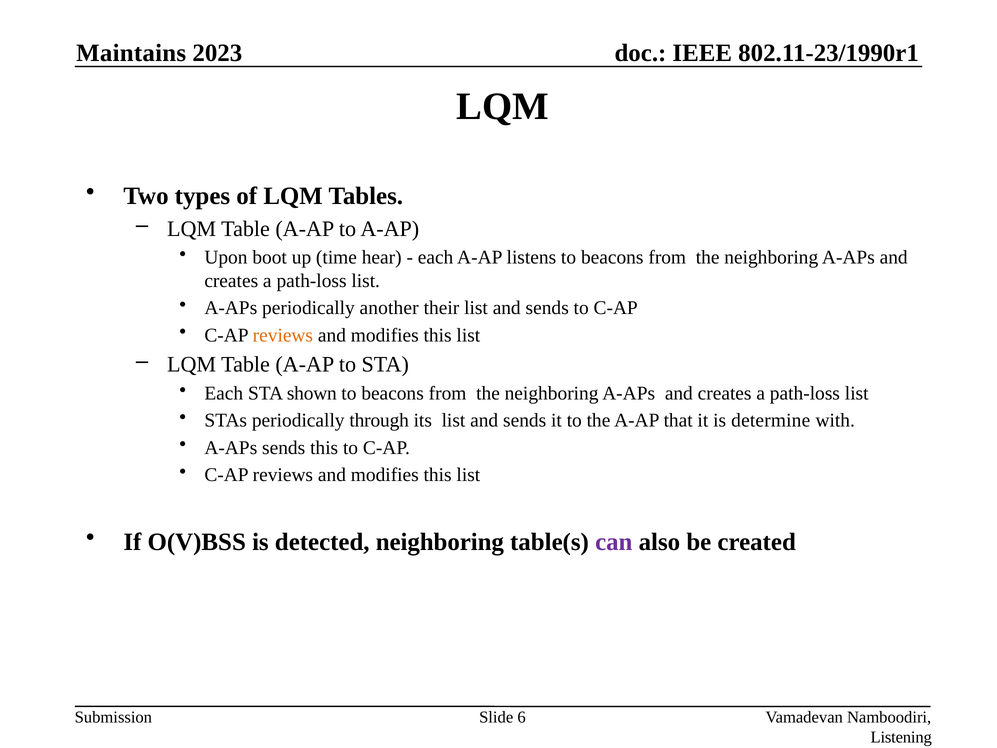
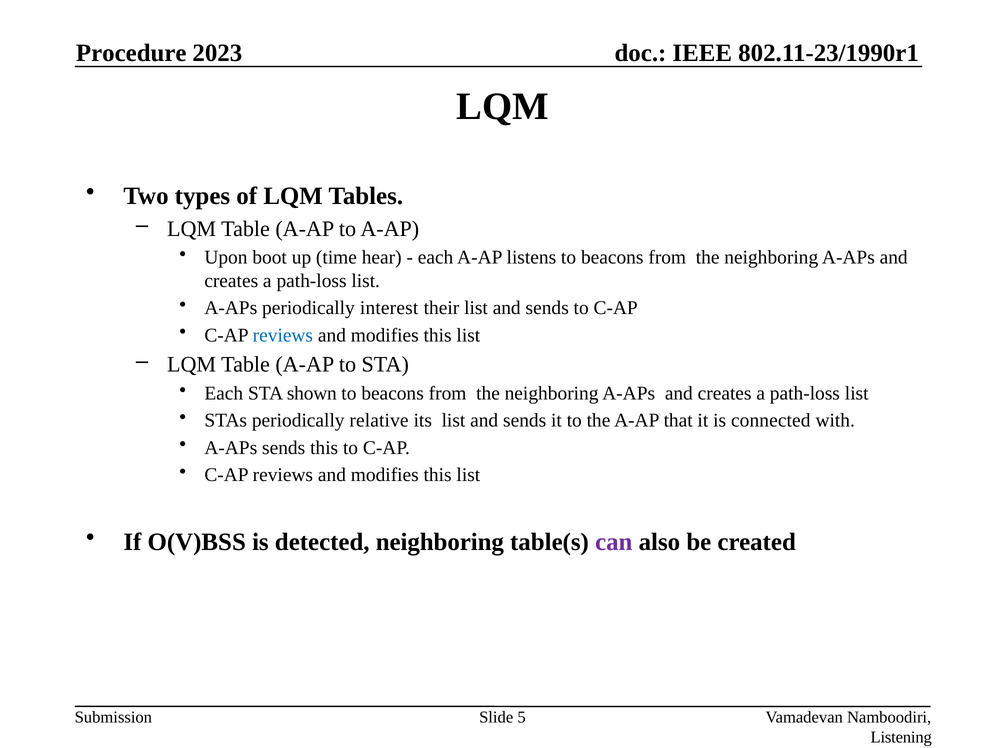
Maintains: Maintains -> Procedure
another: another -> interest
reviews at (283, 335) colour: orange -> blue
through: through -> relative
determine: determine -> connected
6: 6 -> 5
